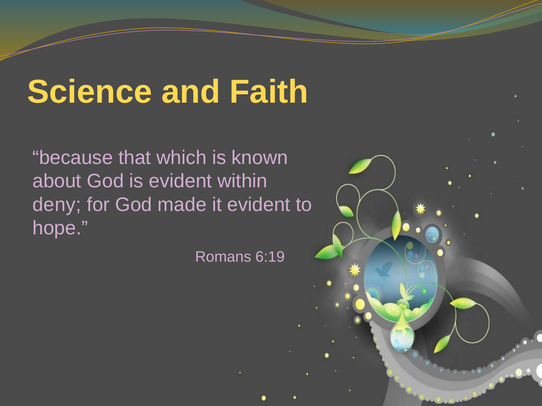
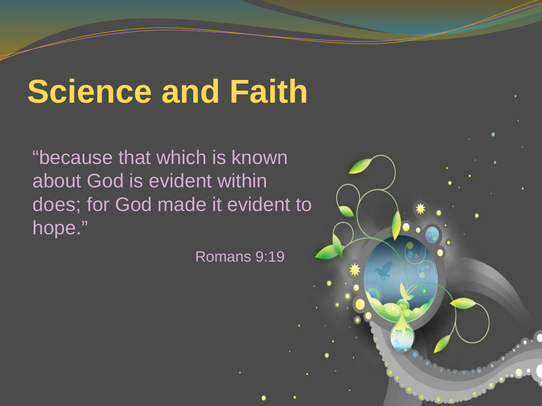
deny: deny -> does
6:19: 6:19 -> 9:19
